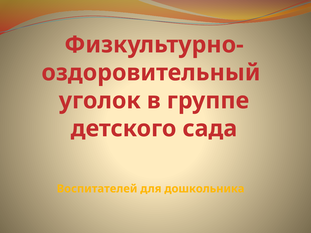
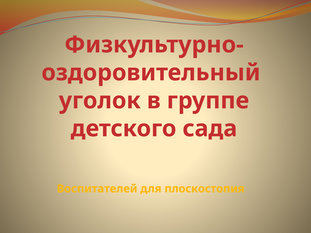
дошкольника: дошкольника -> плоскостопия
